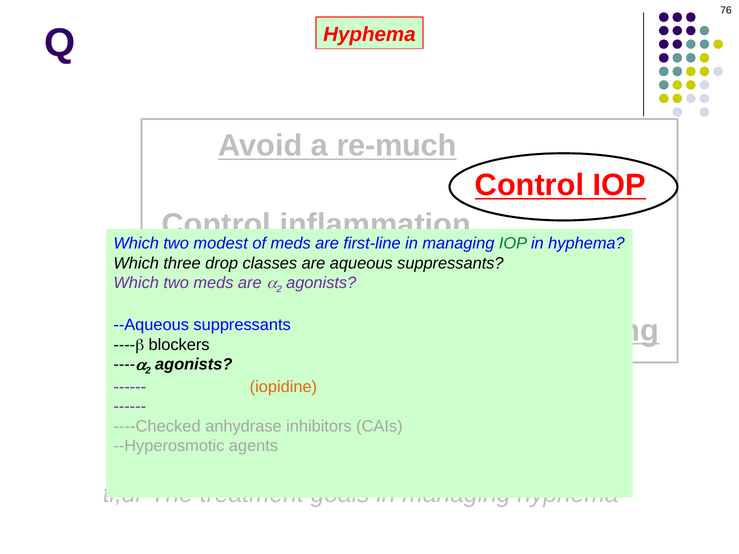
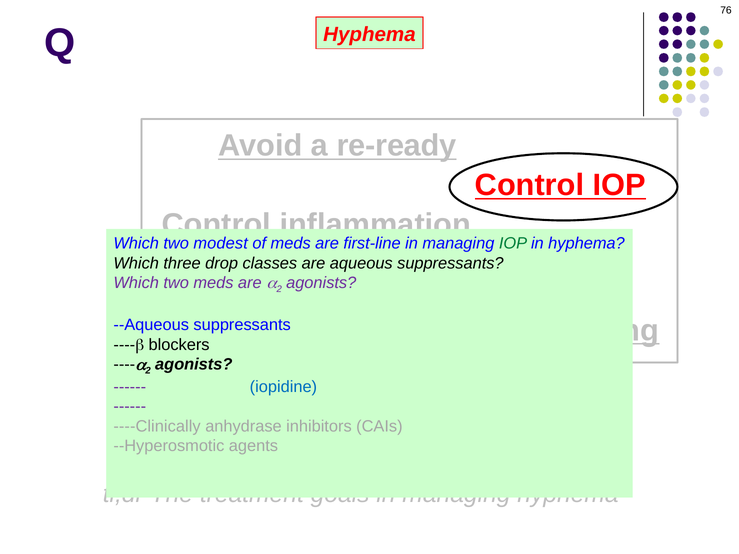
re-much: re-much -> re-ready
iopidine colour: orange -> blue
----Checked: ----Checked -> ----Clinically
